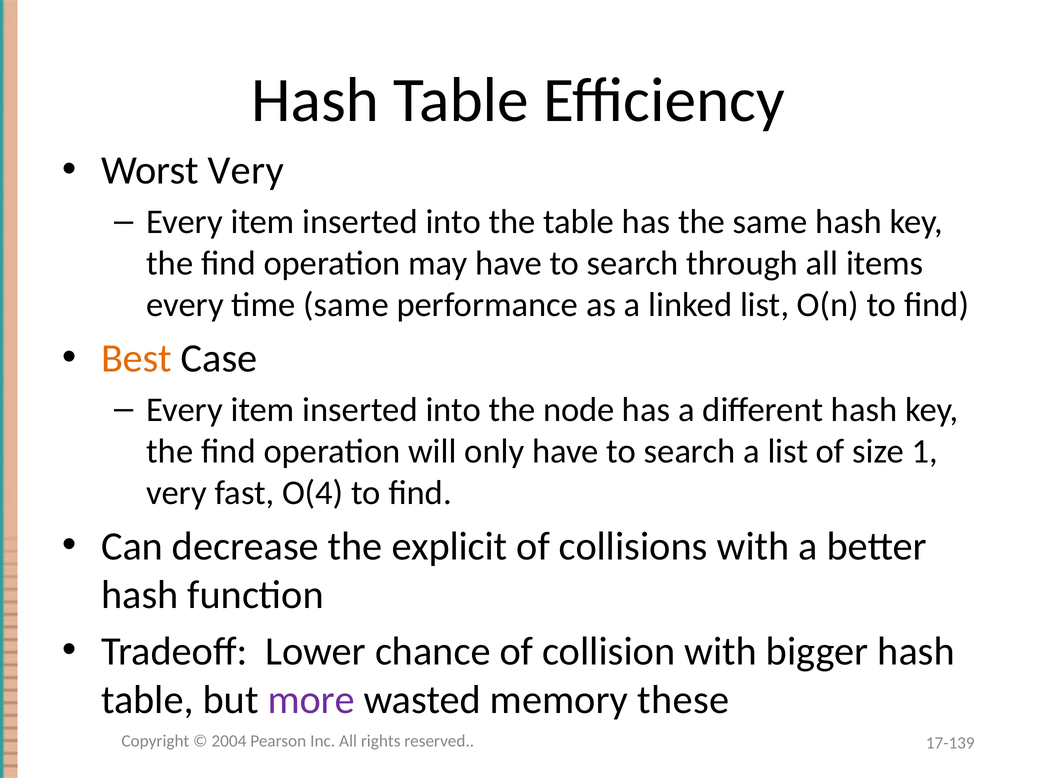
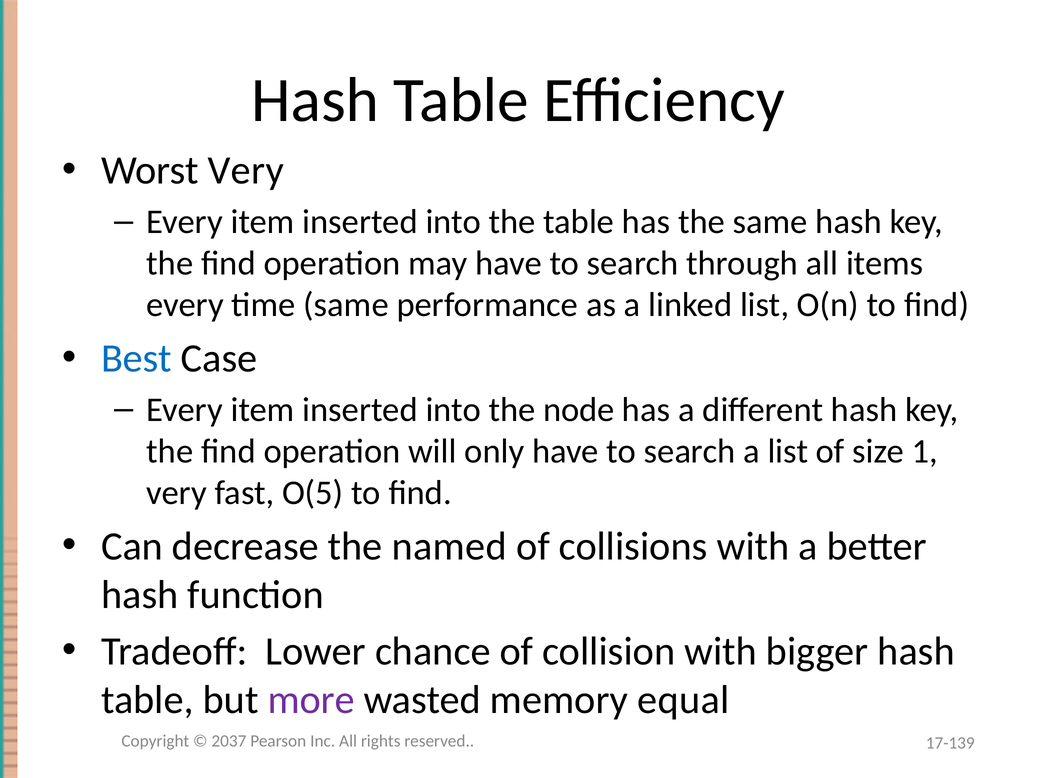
Best colour: orange -> blue
O(4: O(4 -> O(5
explicit: explicit -> named
these: these -> equal
2004: 2004 -> 2037
